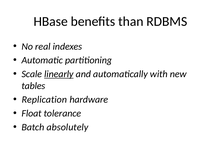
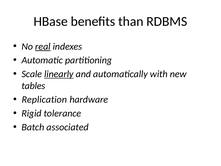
real underline: none -> present
Float: Float -> Rigid
absolutely: absolutely -> associated
